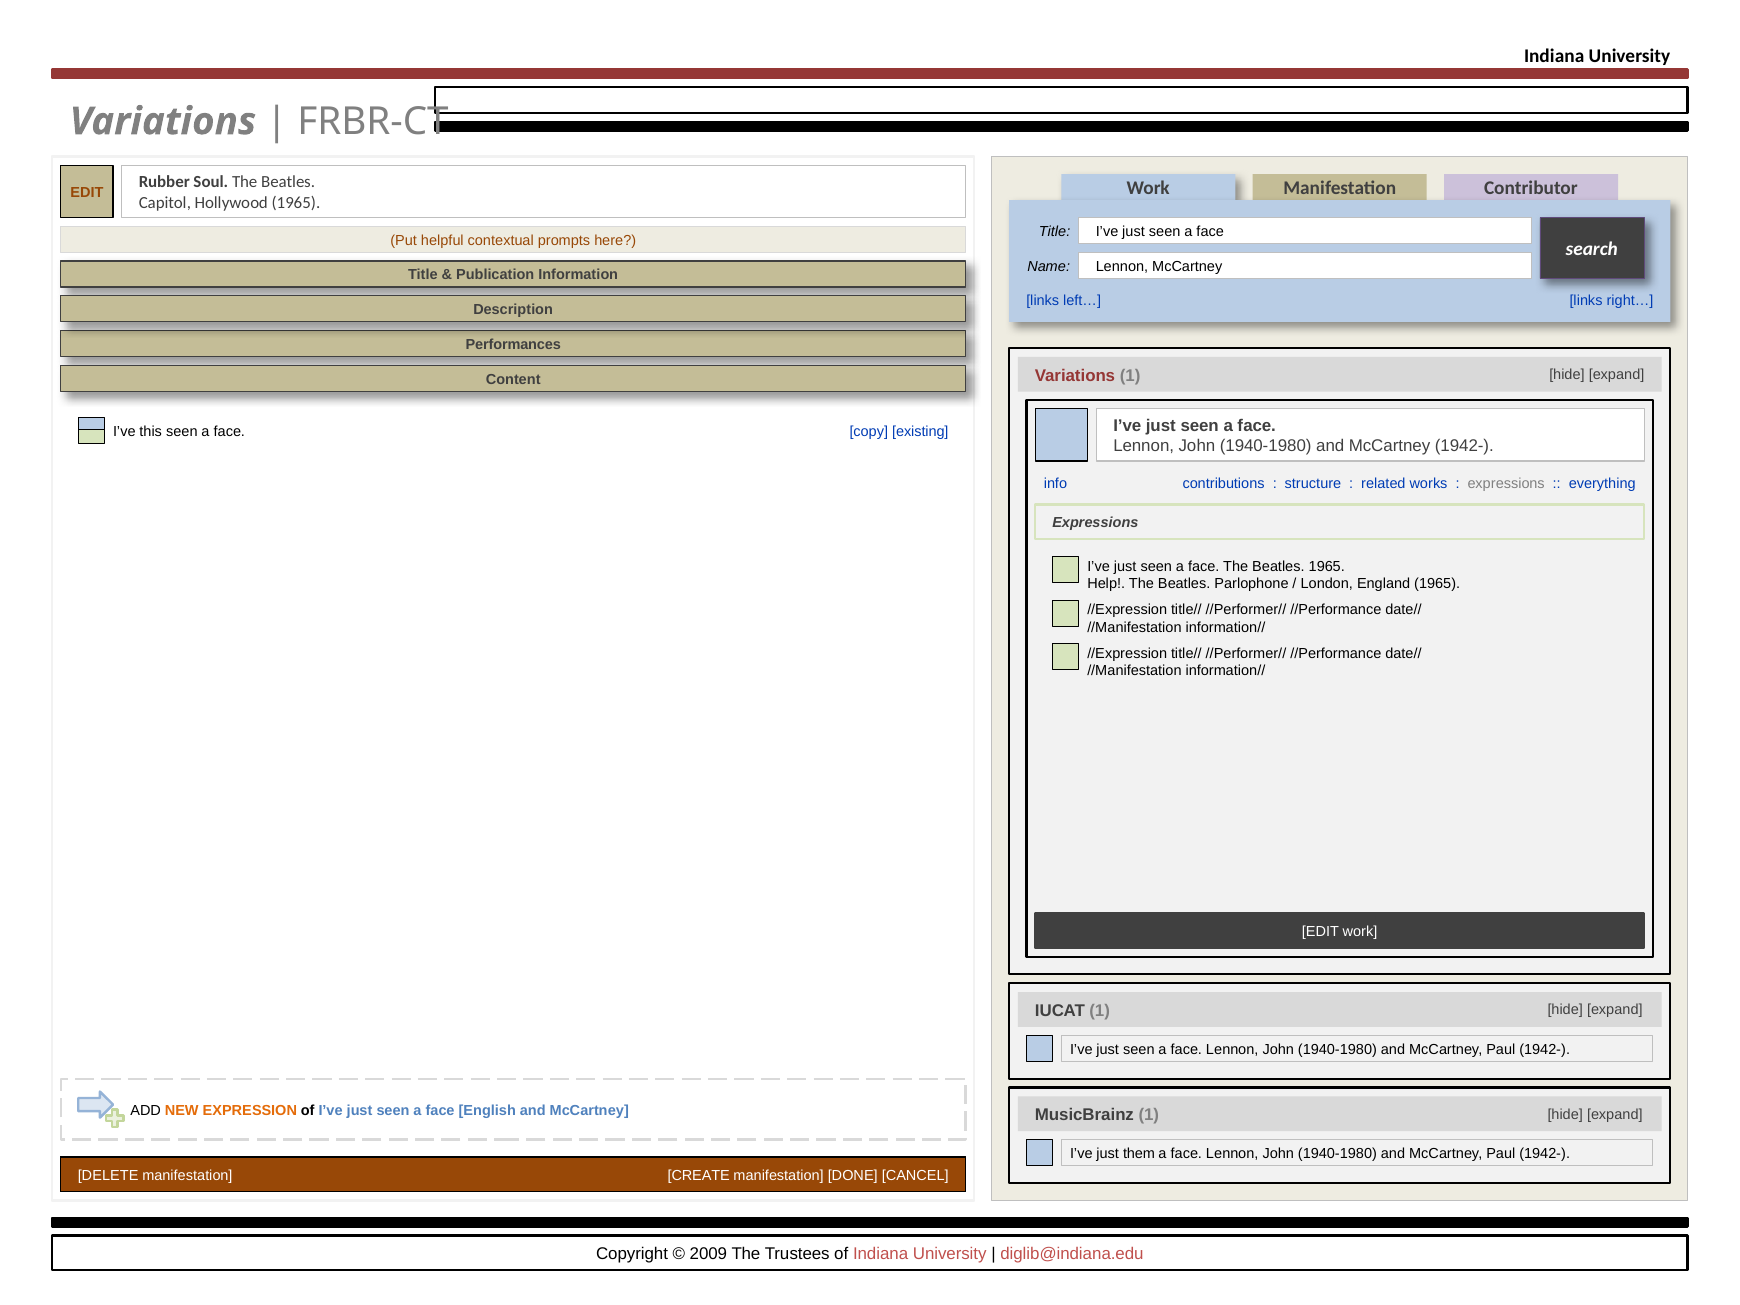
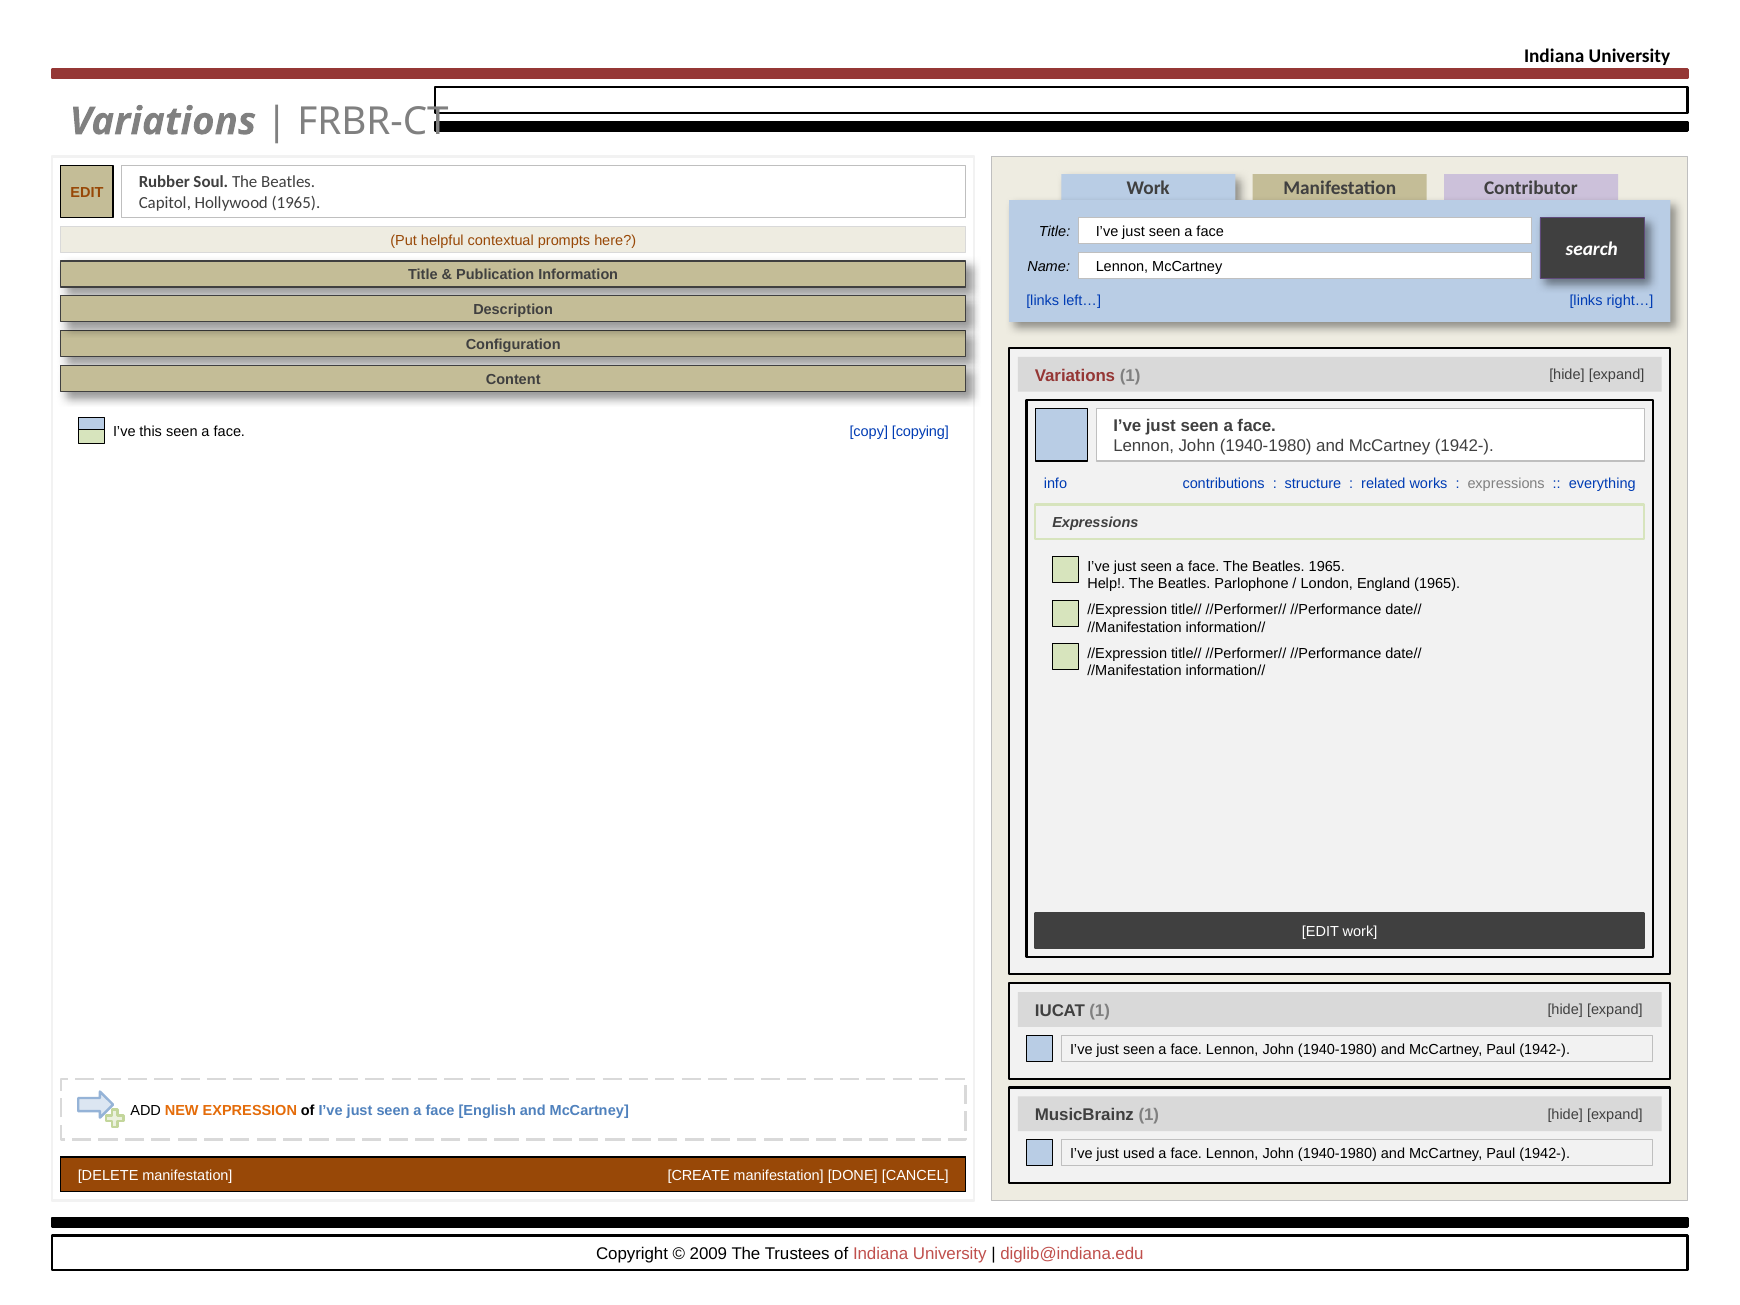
Performances: Performances -> Configuration
existing: existing -> copying
them: them -> used
